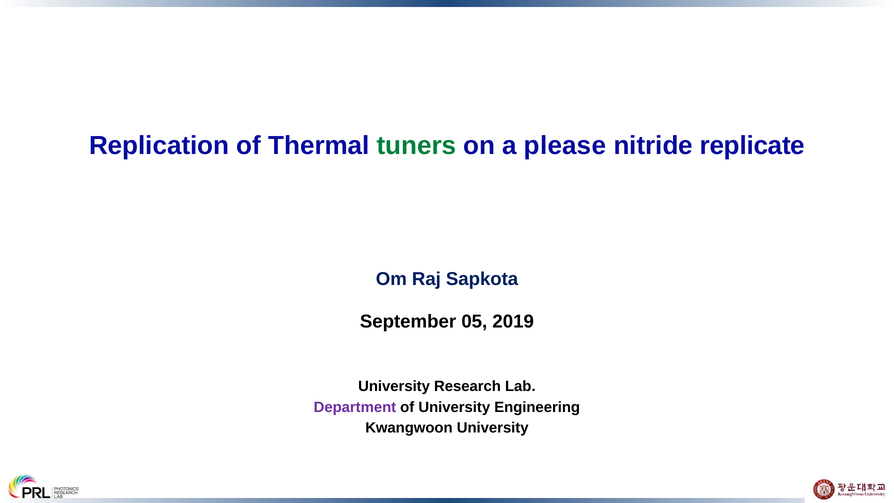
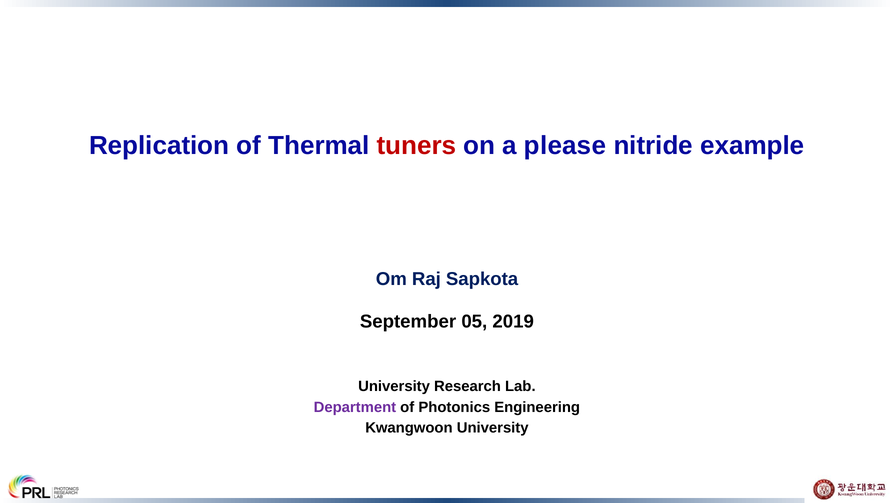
tuners colour: green -> red
replicate: replicate -> example
of University: University -> Photonics
